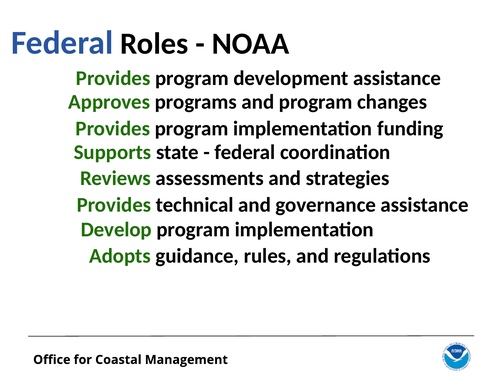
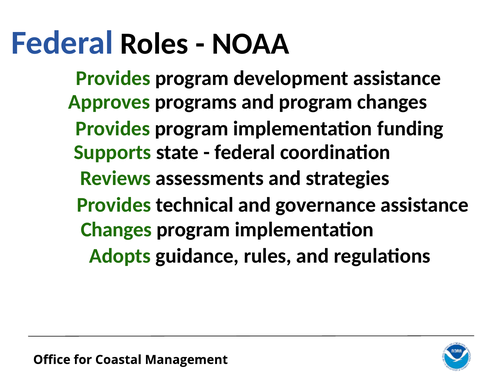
Develop at (116, 229): Develop -> Changes
